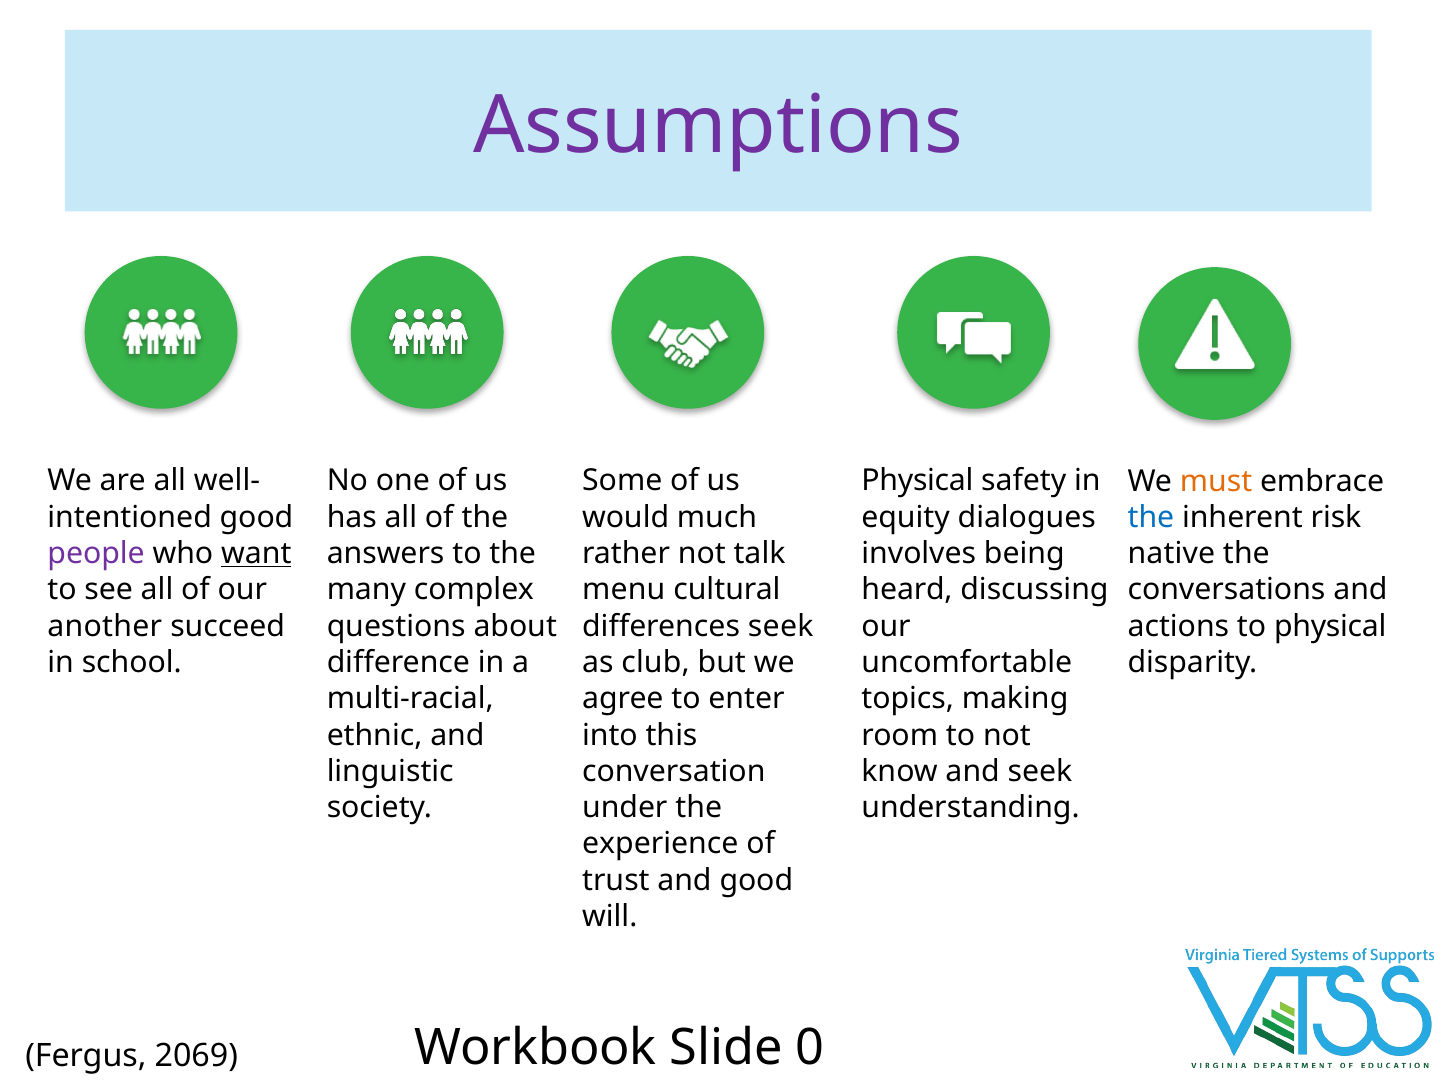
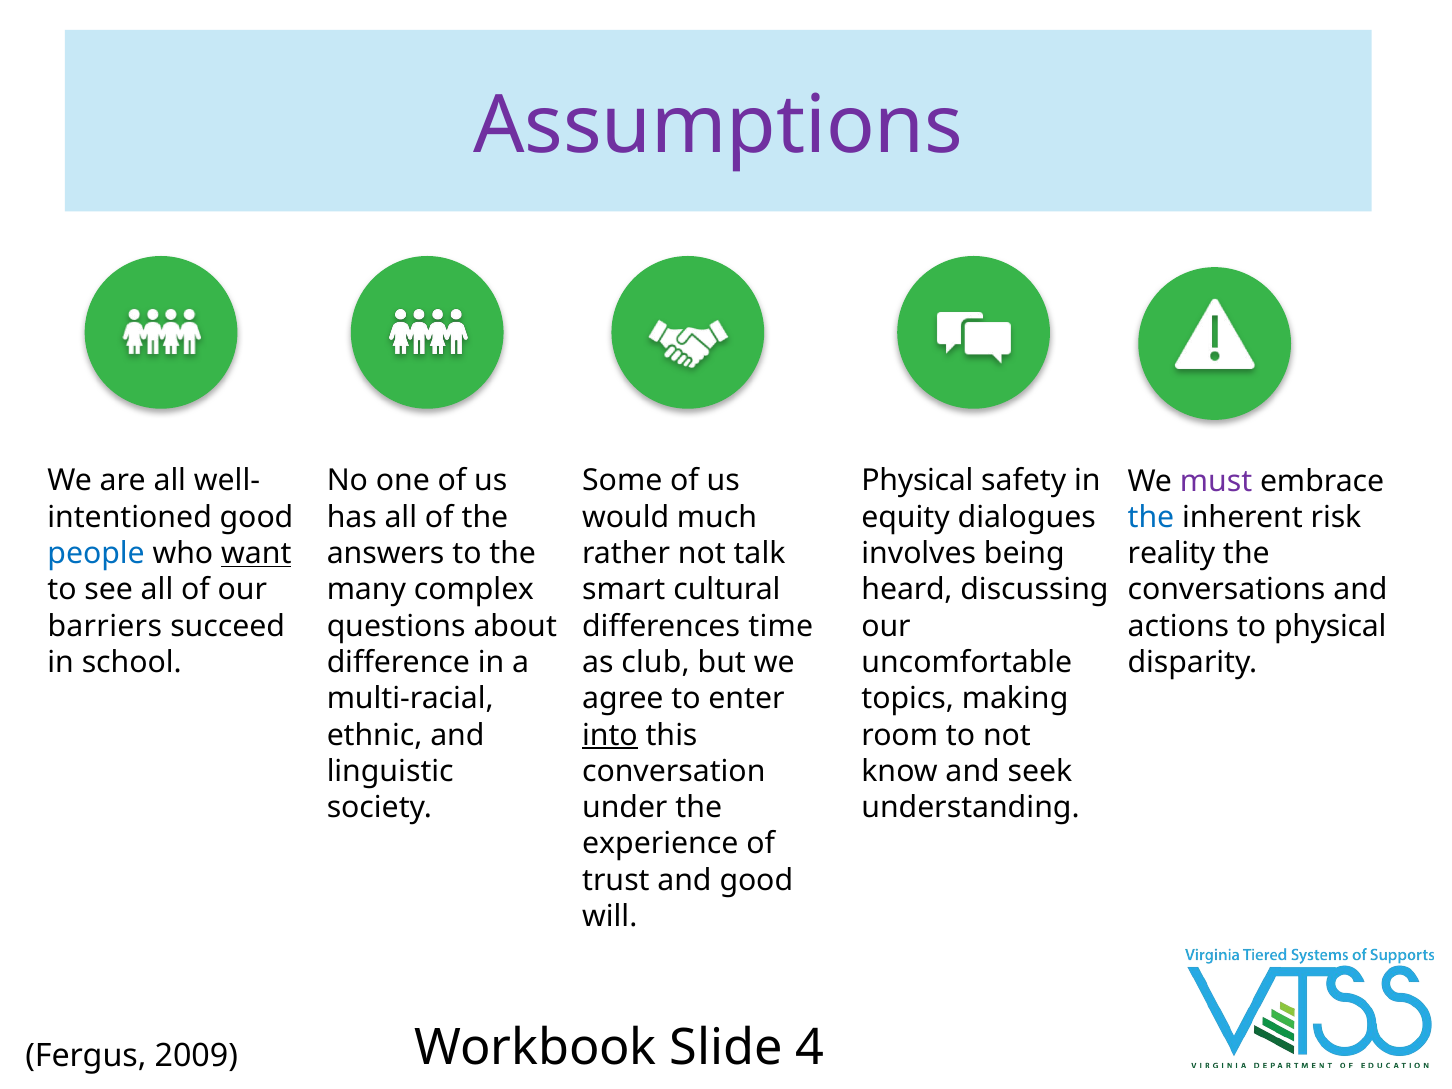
must colour: orange -> purple
people colour: purple -> blue
native: native -> reality
menu: menu -> smart
another: another -> barriers
differences seek: seek -> time
into underline: none -> present
2069: 2069 -> 2009
0: 0 -> 4
